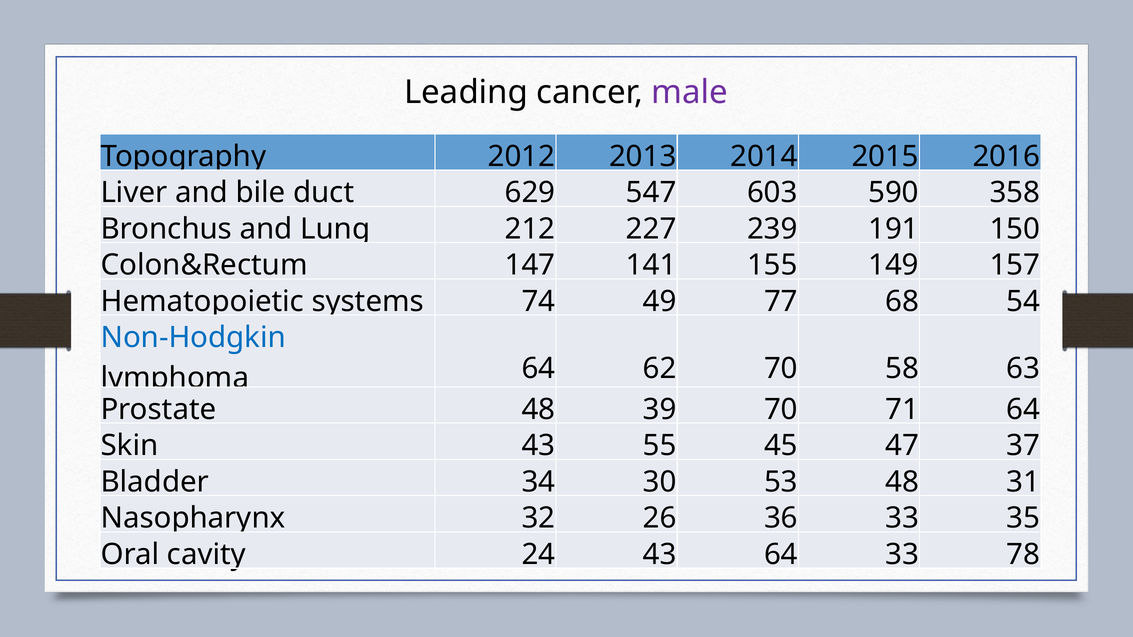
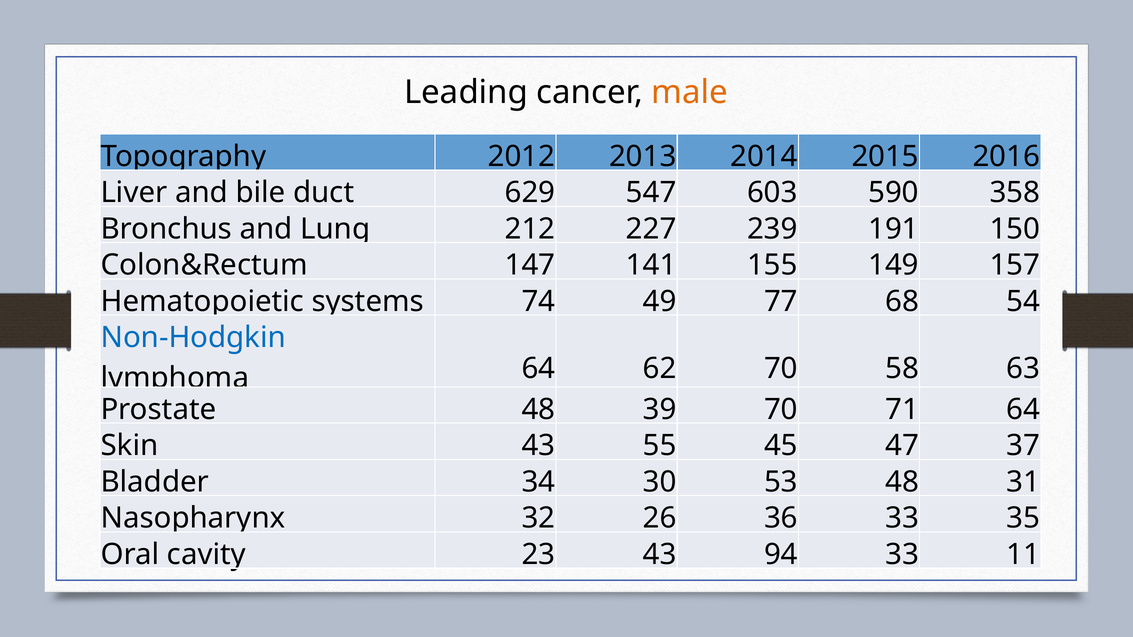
male colour: purple -> orange
24: 24 -> 23
43 64: 64 -> 94
78: 78 -> 11
